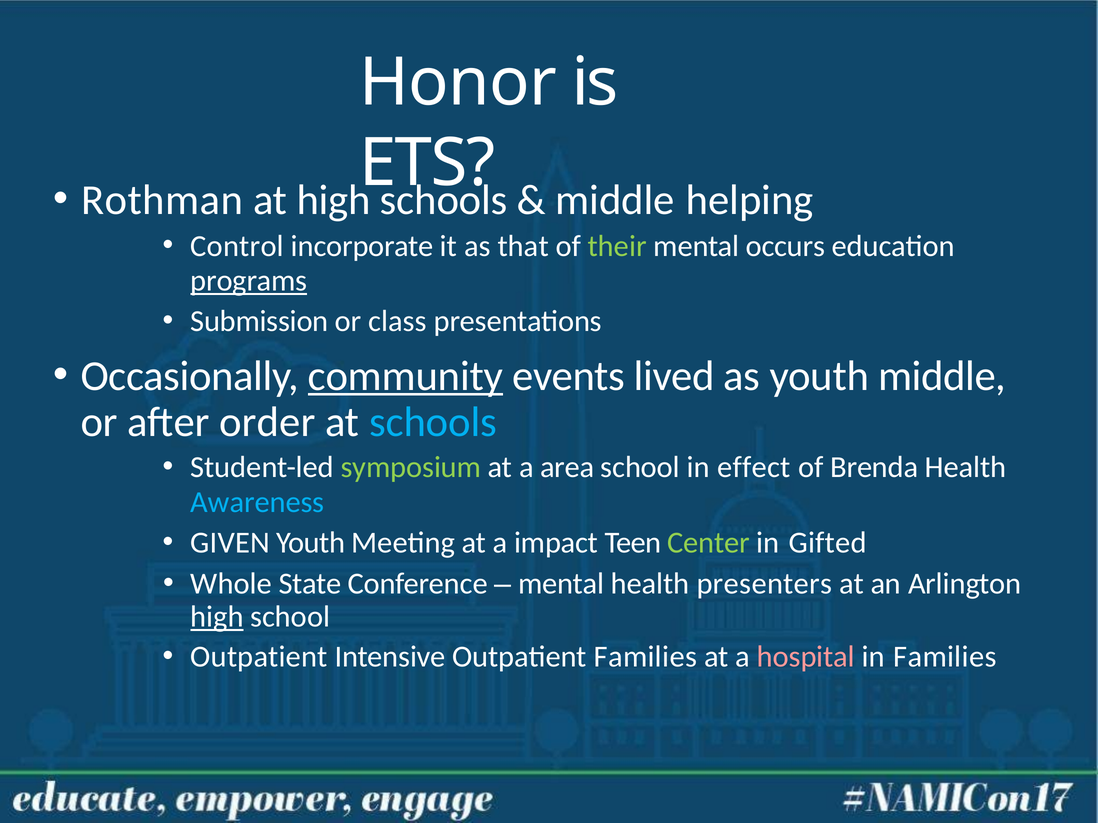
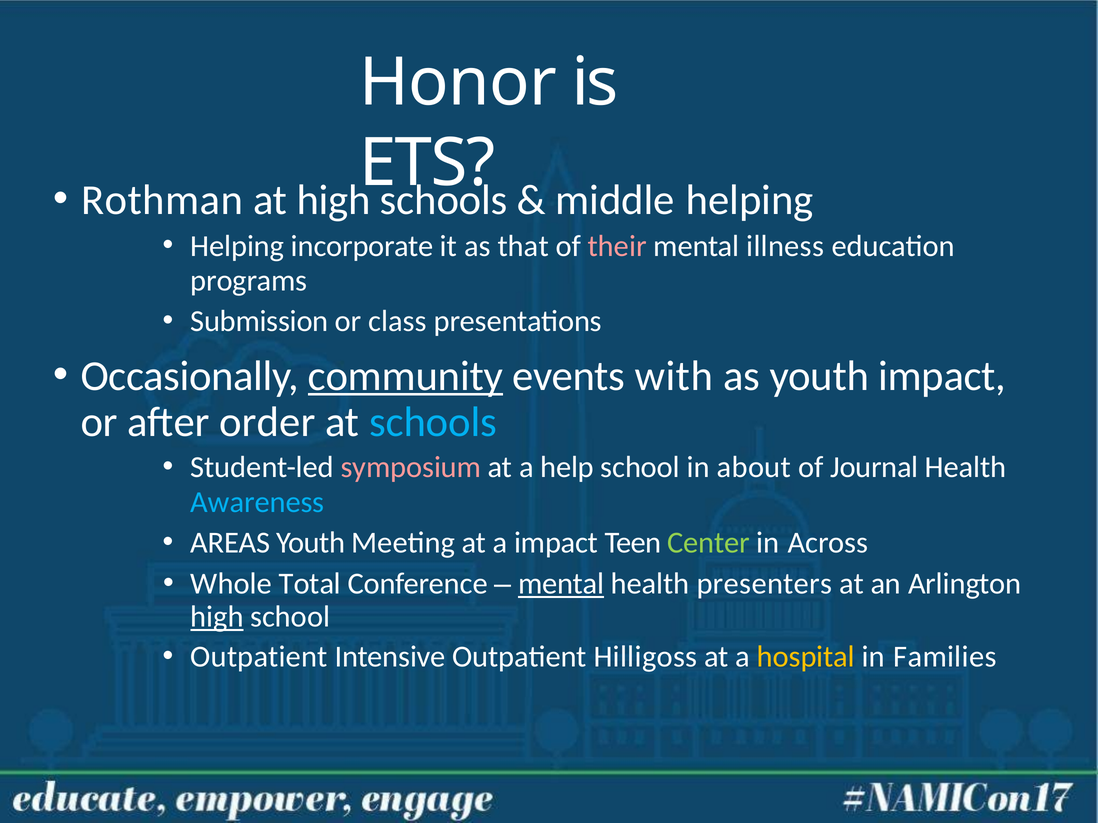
Control at (237, 246): Control -> Helping
their colour: light green -> pink
occurs: occurs -> illness
programs underline: present -> none
lived: lived -> with
youth middle: middle -> impact
symposium colour: light green -> pink
area: area -> help
effect: effect -> about
Brenda: Brenda -> Journal
GIVEN: GIVEN -> AREAS
Gifted: Gifted -> Across
State: State -> Total
mental at (561, 584) underline: none -> present
Outpatient Families: Families -> Hilligoss
hospital colour: pink -> yellow
